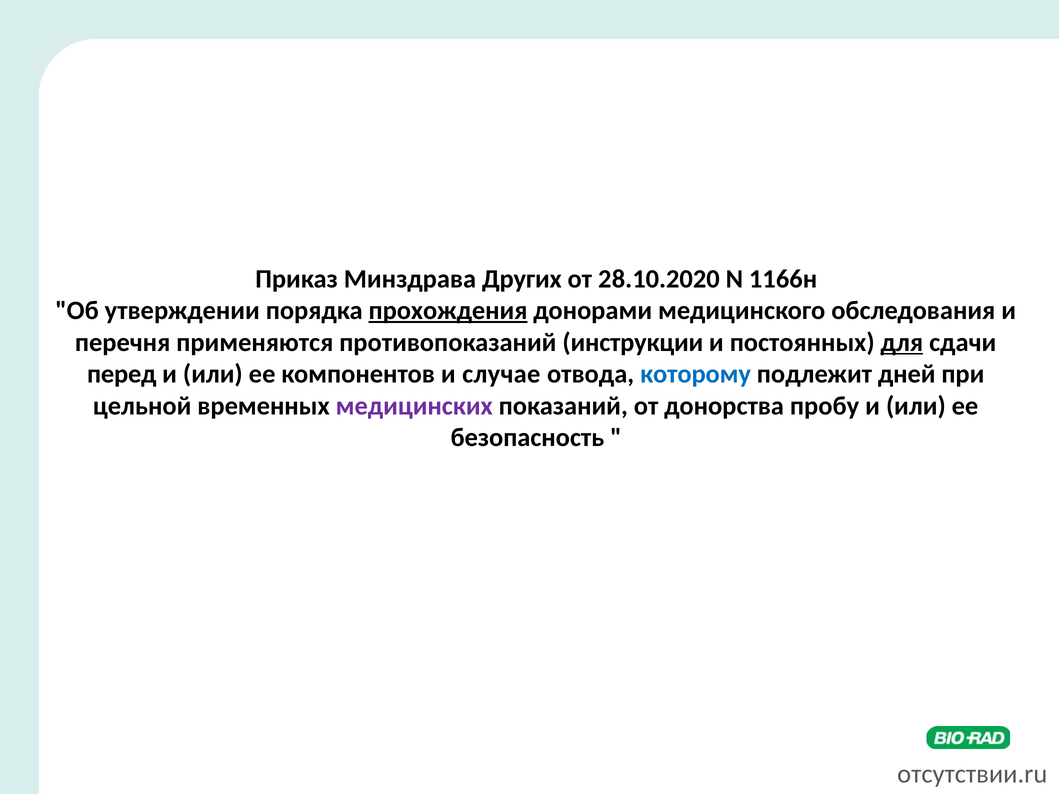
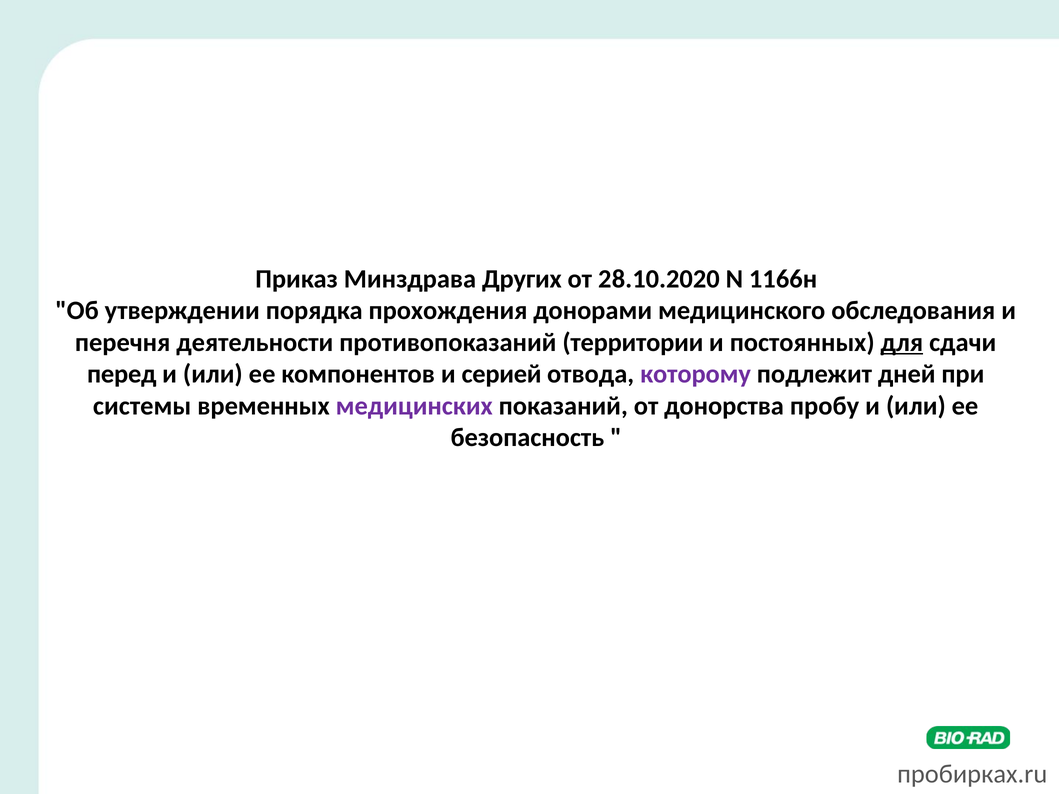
прохождения underline: present -> none
применяются: применяются -> деятельности
инструкции: инструкции -> территории
случае: случае -> серией
которому colour: blue -> purple
цельной: цельной -> системы
отсутствии.ru: отсутствии.ru -> пробирках.ru
